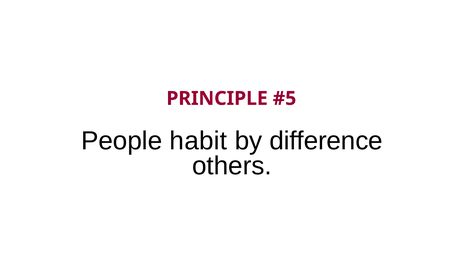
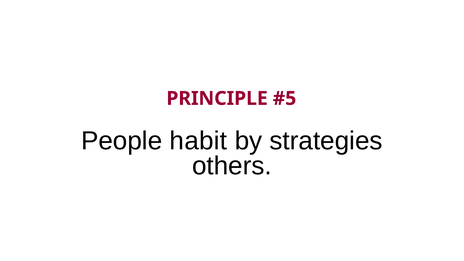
difference: difference -> strategies
